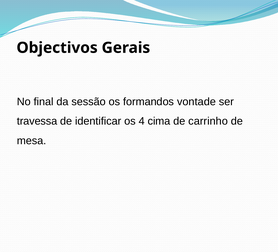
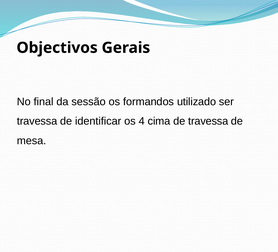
vontade: vontade -> utilizado
de carrinho: carrinho -> travessa
